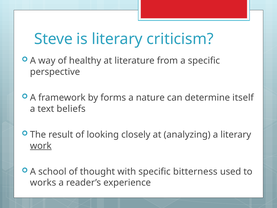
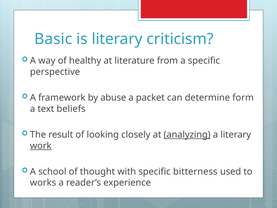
Steve: Steve -> Basic
forms: forms -> abuse
nature: nature -> packet
itself: itself -> form
analyzing underline: none -> present
